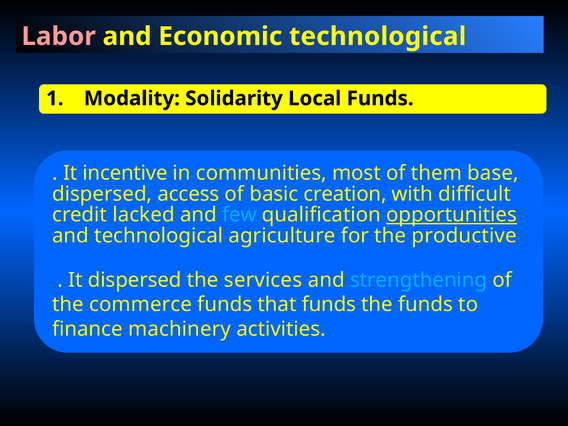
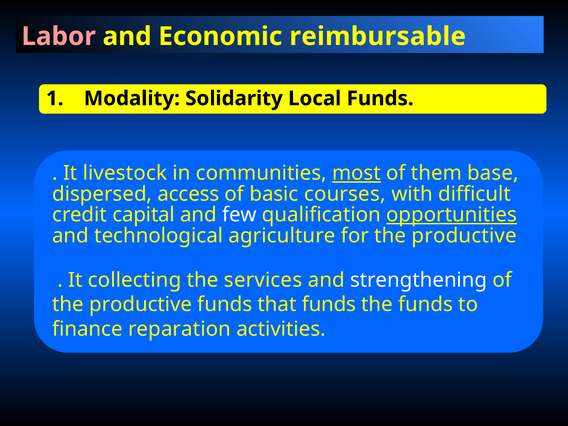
Economic technological: technological -> reimbursable
incentive: incentive -> livestock
most underline: none -> present
creation: creation -> courses
lacked: lacked -> capital
few colour: light blue -> white
It dispersed: dispersed -> collecting
strengthening colour: light blue -> white
commerce at (141, 305): commerce -> productive
machinery: machinery -> reparation
